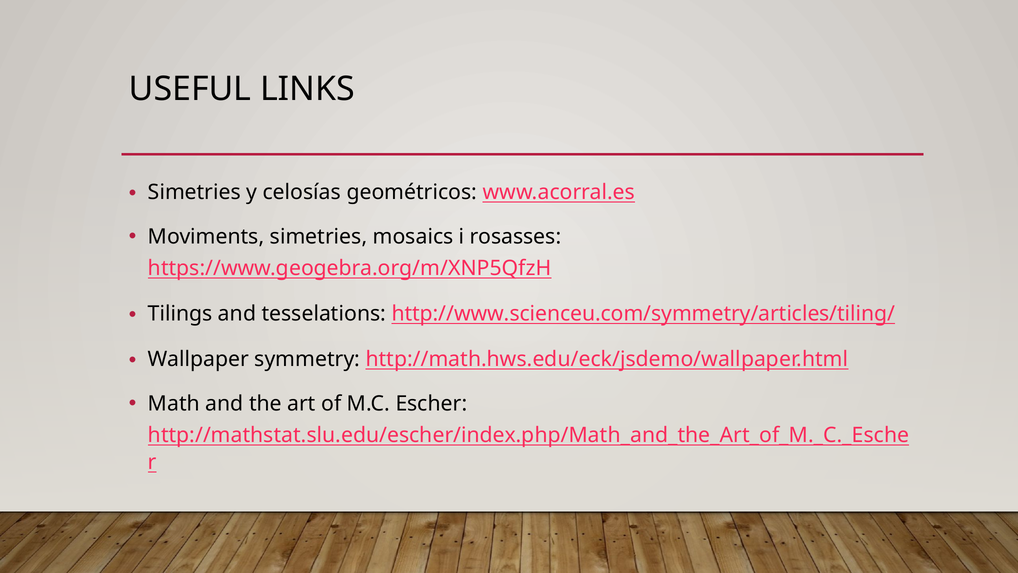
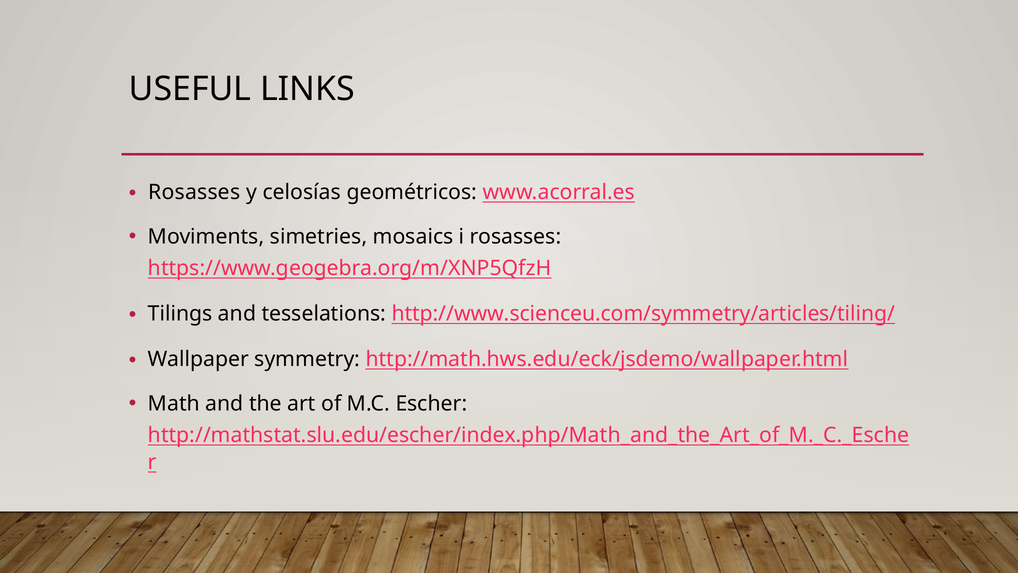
Simetries at (194, 192): Simetries -> Rosasses
